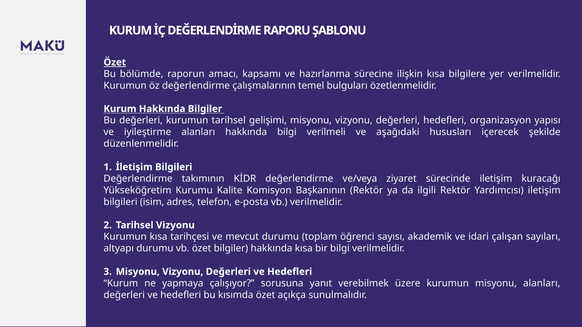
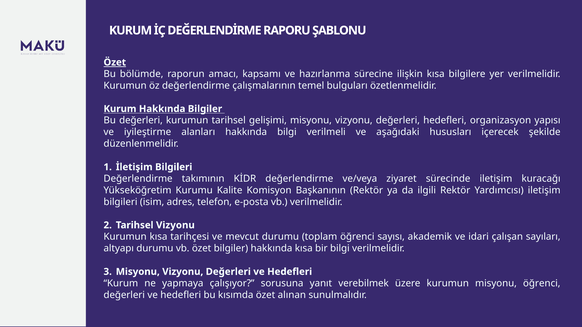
misyonu alanları: alanları -> öğrenci
açıkça: açıkça -> alınan
